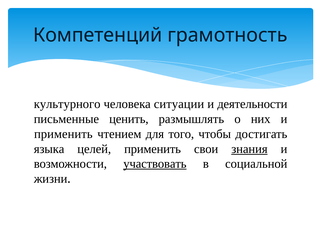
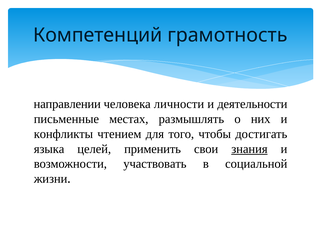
культурного: культурного -> направлении
ситуации: ситуации -> личности
ценить: ценить -> местах
применить at (63, 134): применить -> конфликты
участвовать underline: present -> none
